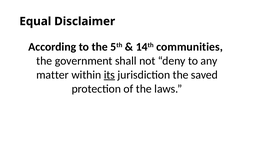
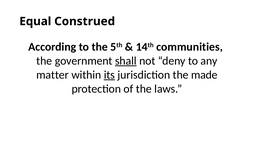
Disclaimer: Disclaimer -> Construed
shall underline: none -> present
saved: saved -> made
